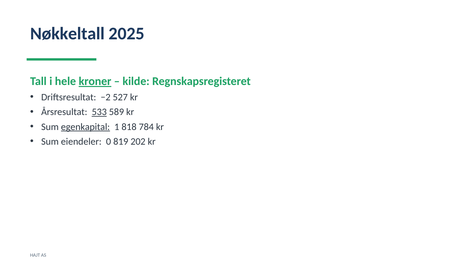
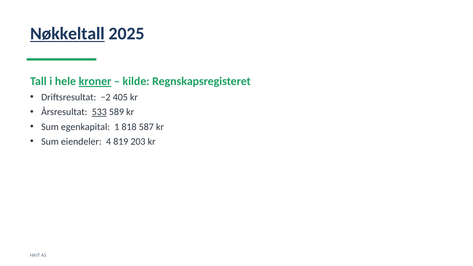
Nøkkeltall underline: none -> present
527: 527 -> 405
egenkapital underline: present -> none
784: 784 -> 587
0: 0 -> 4
202: 202 -> 203
